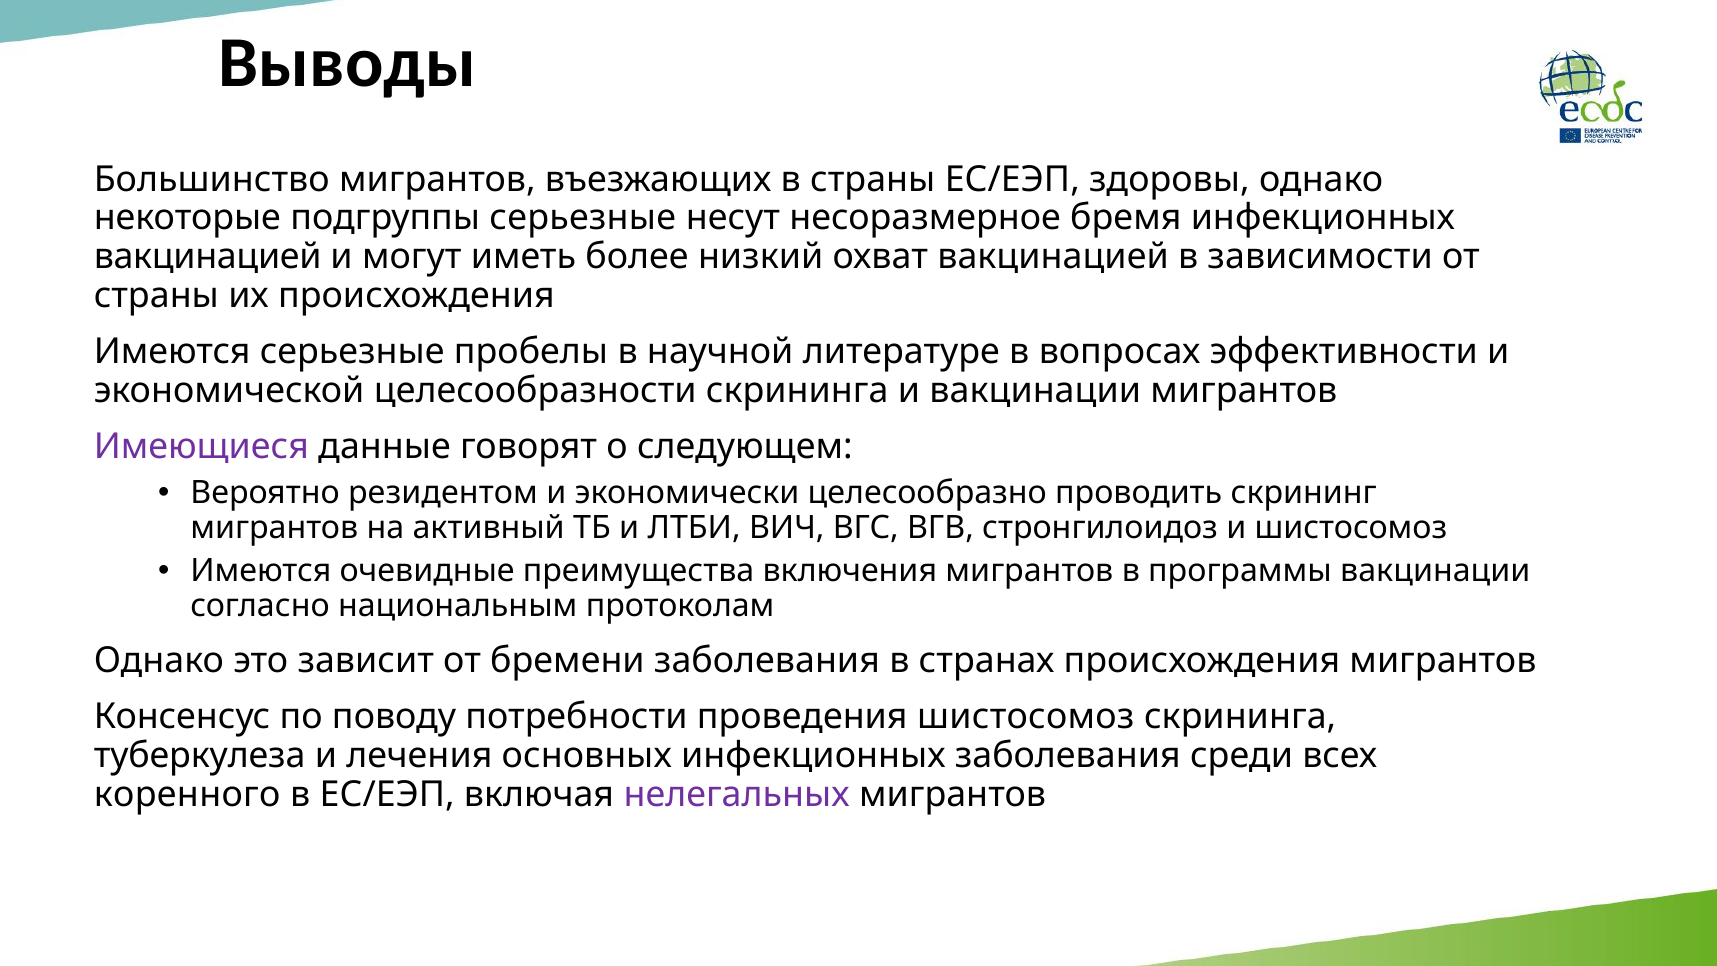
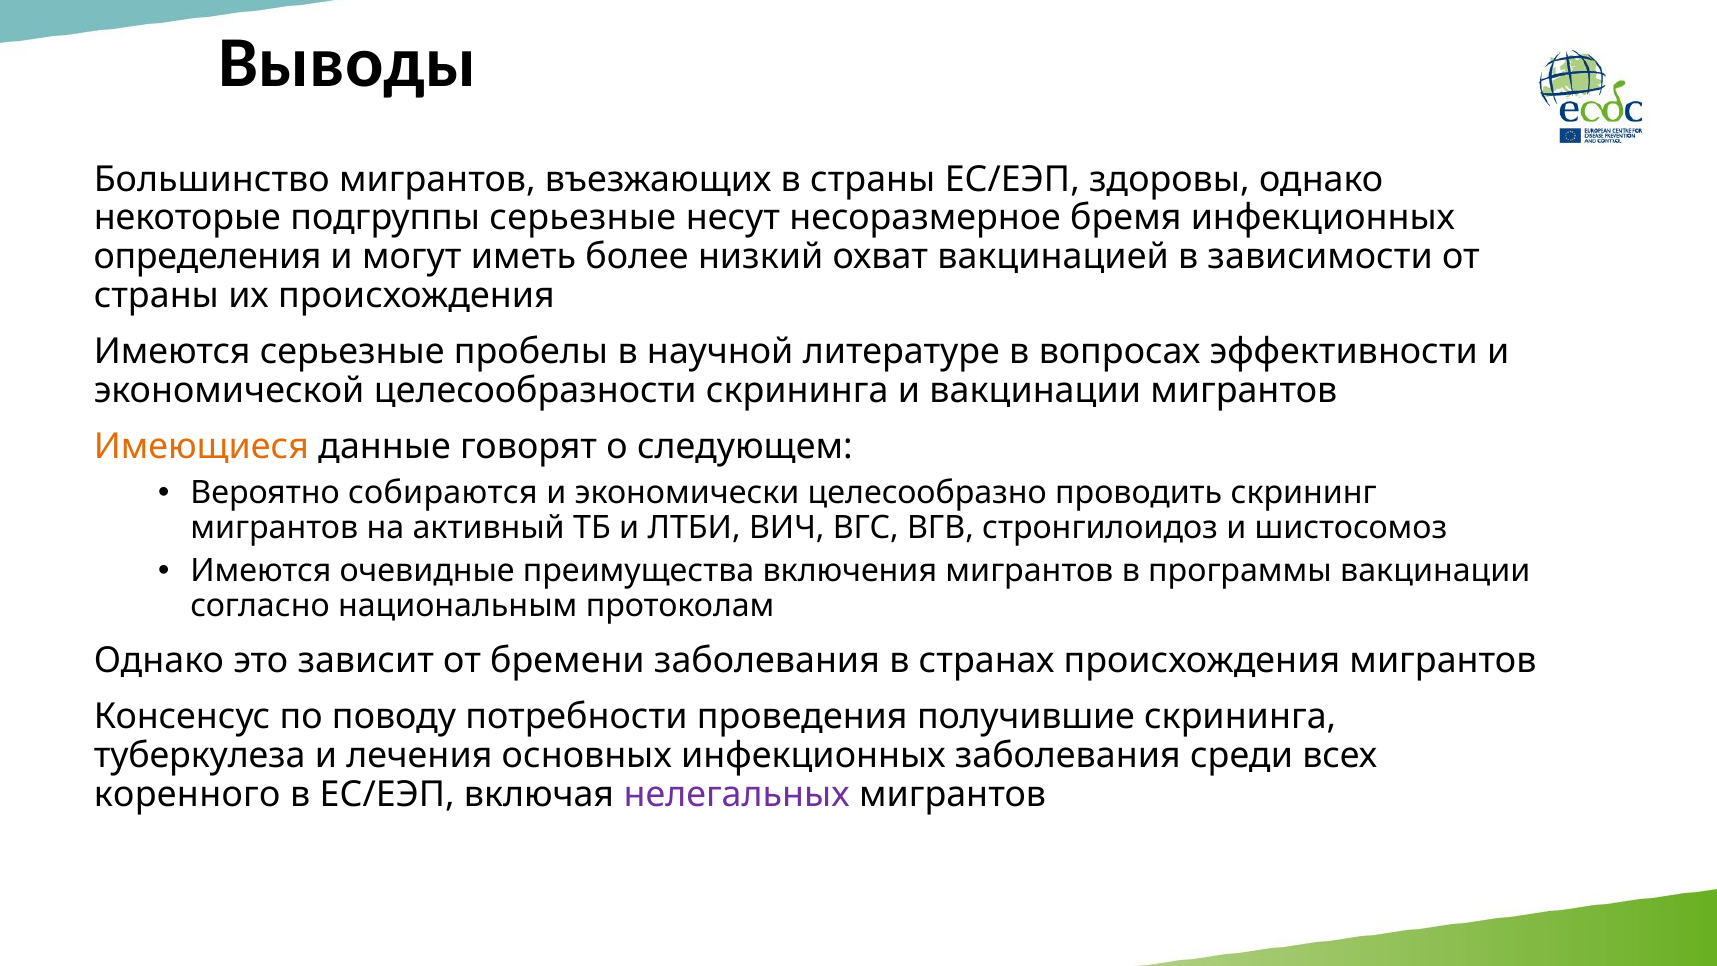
вакцинацией at (208, 257): вакцинацией -> определения
Имеющиеся colour: purple -> orange
резидентом: резидентом -> собираются
проведения шистосомоз: шистосомоз -> получившие
